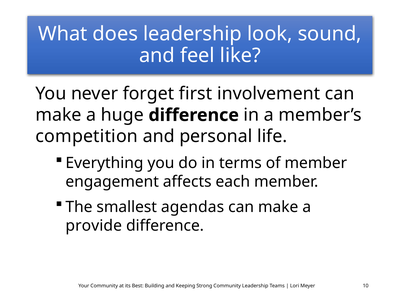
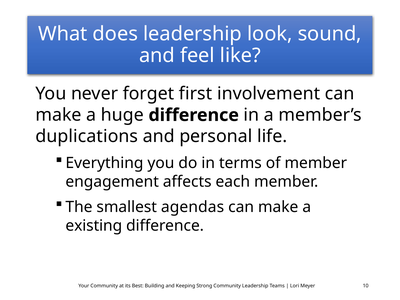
competition: competition -> duplications
provide: provide -> existing
